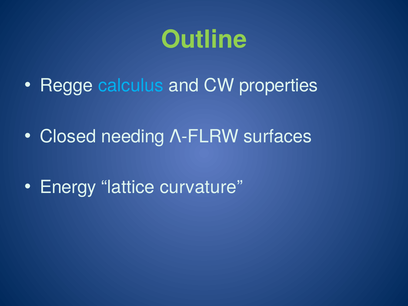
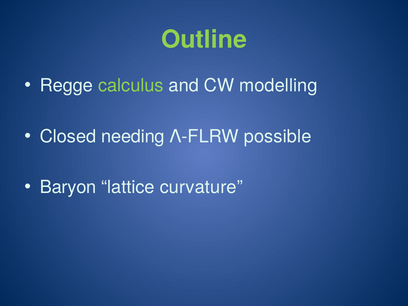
calculus colour: light blue -> light green
properties: properties -> modelling
surfaces: surfaces -> possible
Energy: Energy -> Baryon
